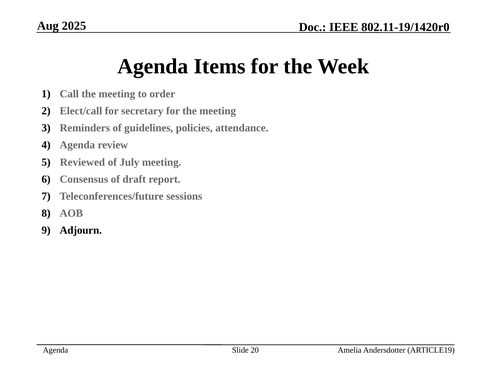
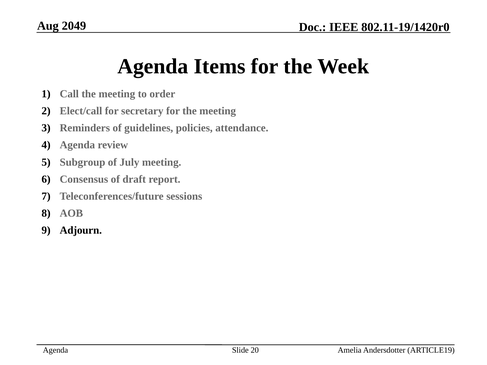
2025: 2025 -> 2049
Reviewed: Reviewed -> Subgroup
